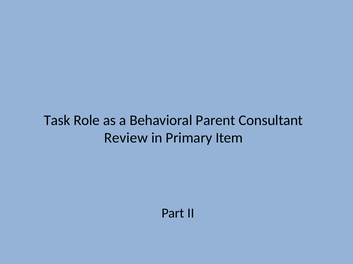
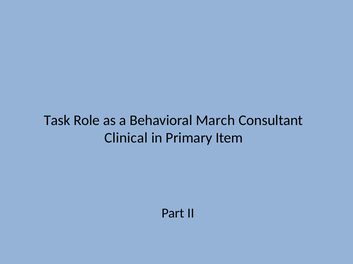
Parent: Parent -> March
Review: Review -> Clinical
